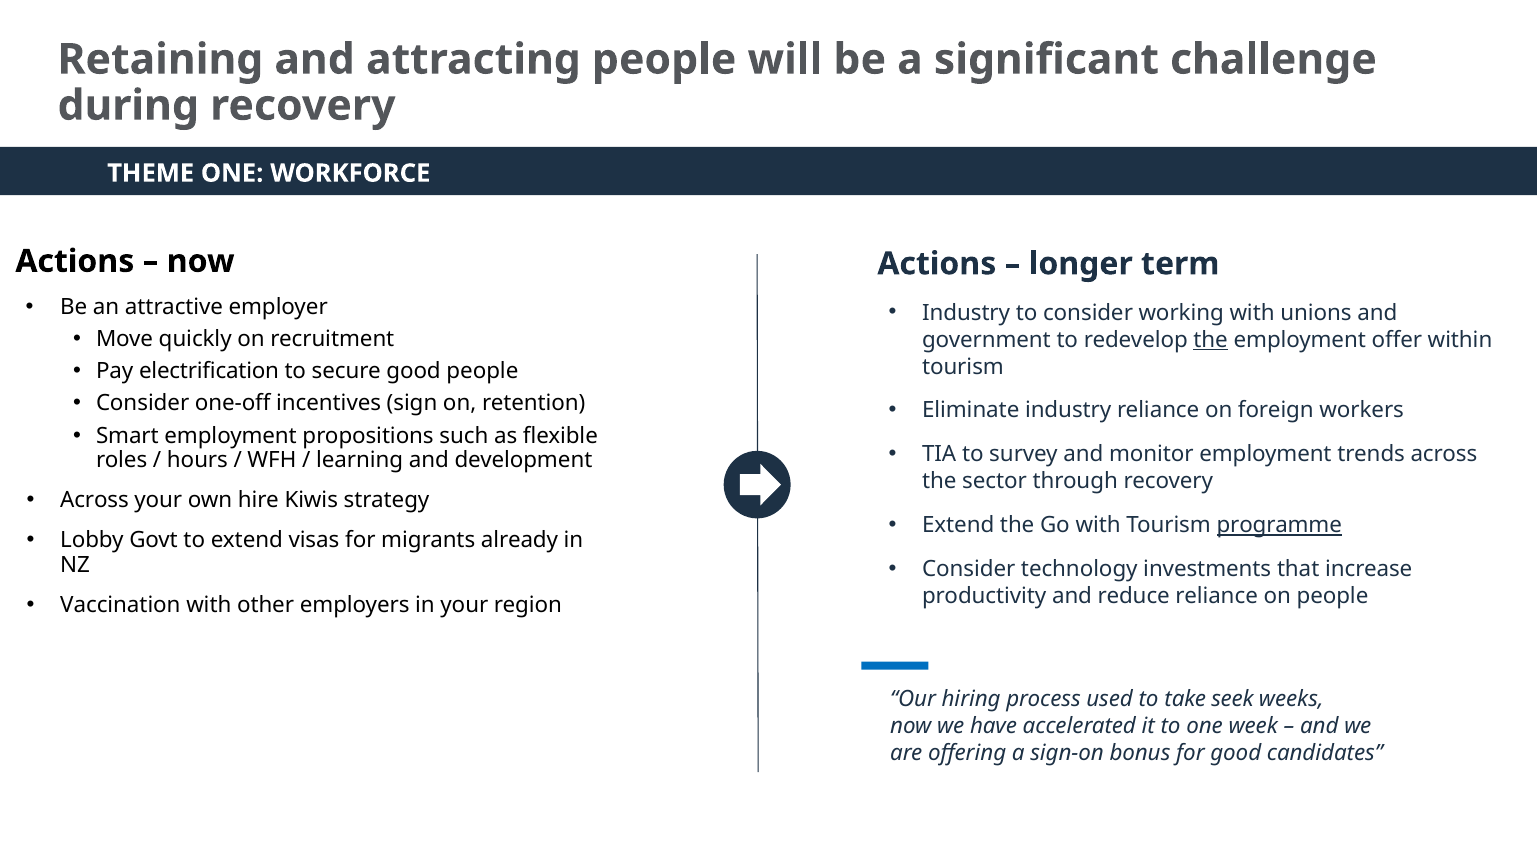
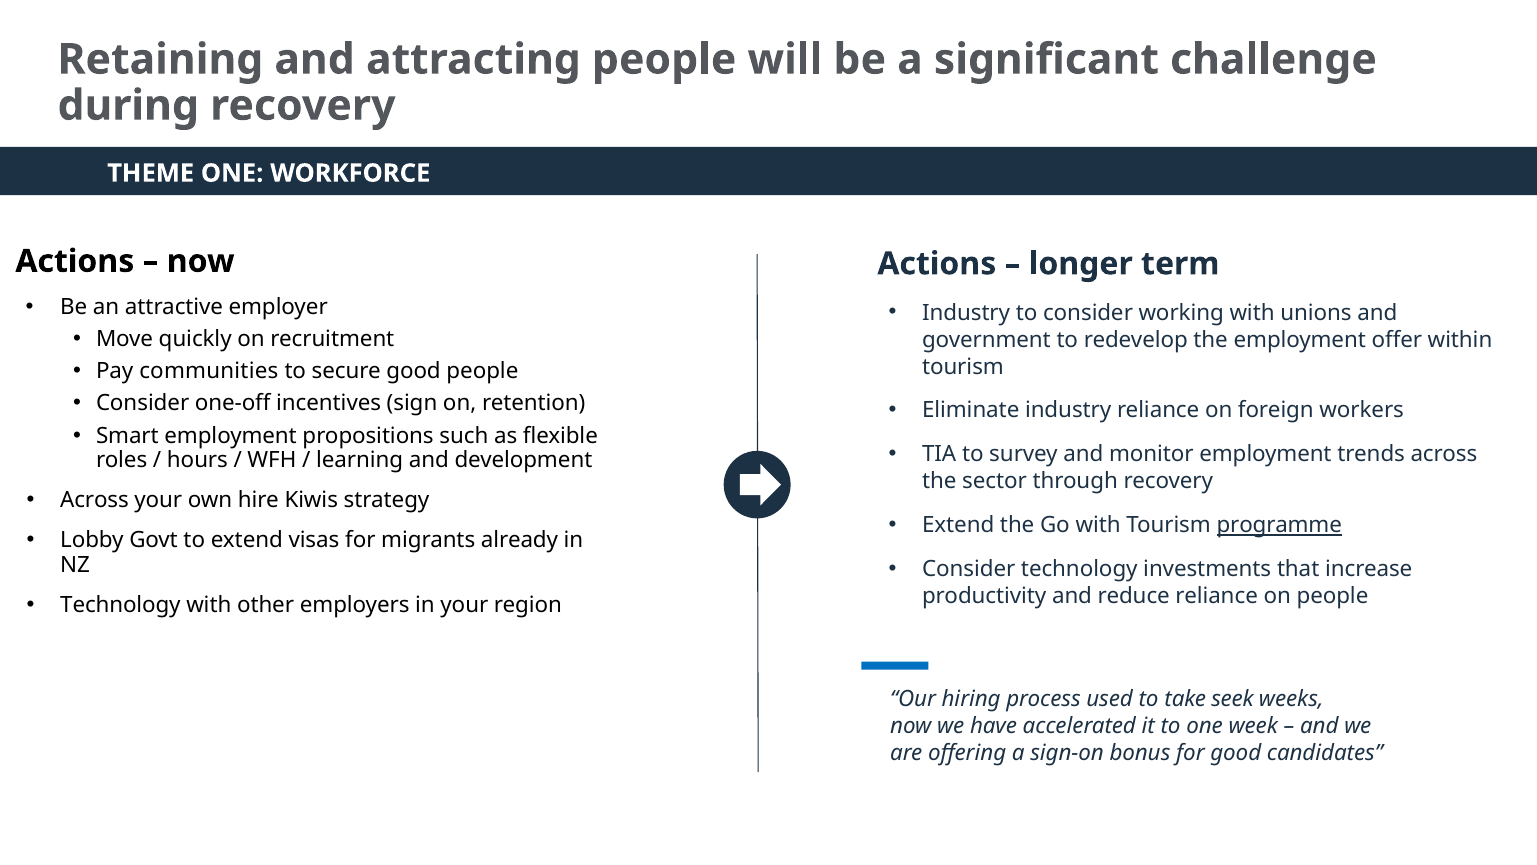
the at (1211, 340) underline: present -> none
electrification: electrification -> communities
Vaccination at (120, 605): Vaccination -> Technology
